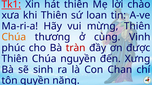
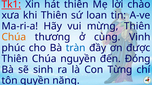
tràn colour: red -> blue
Xưng: Xưng -> Đóng
Chan: Chan -> Từng
